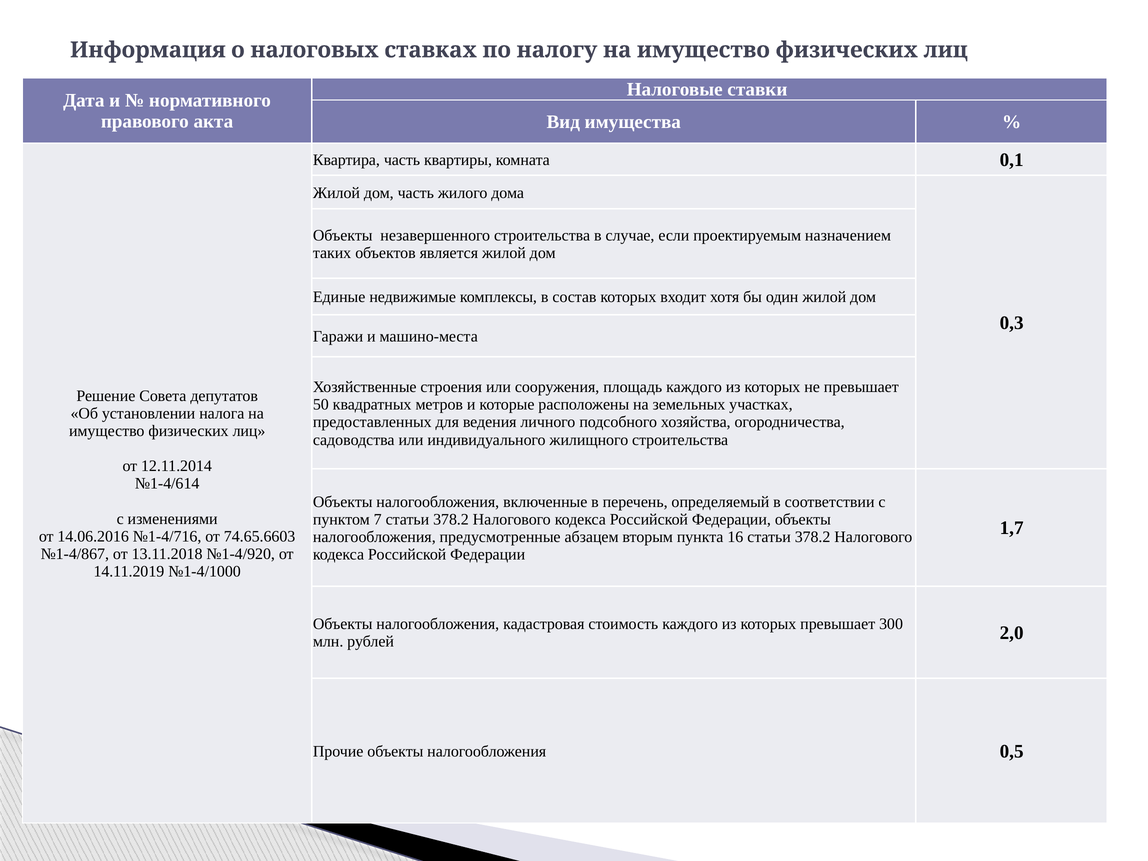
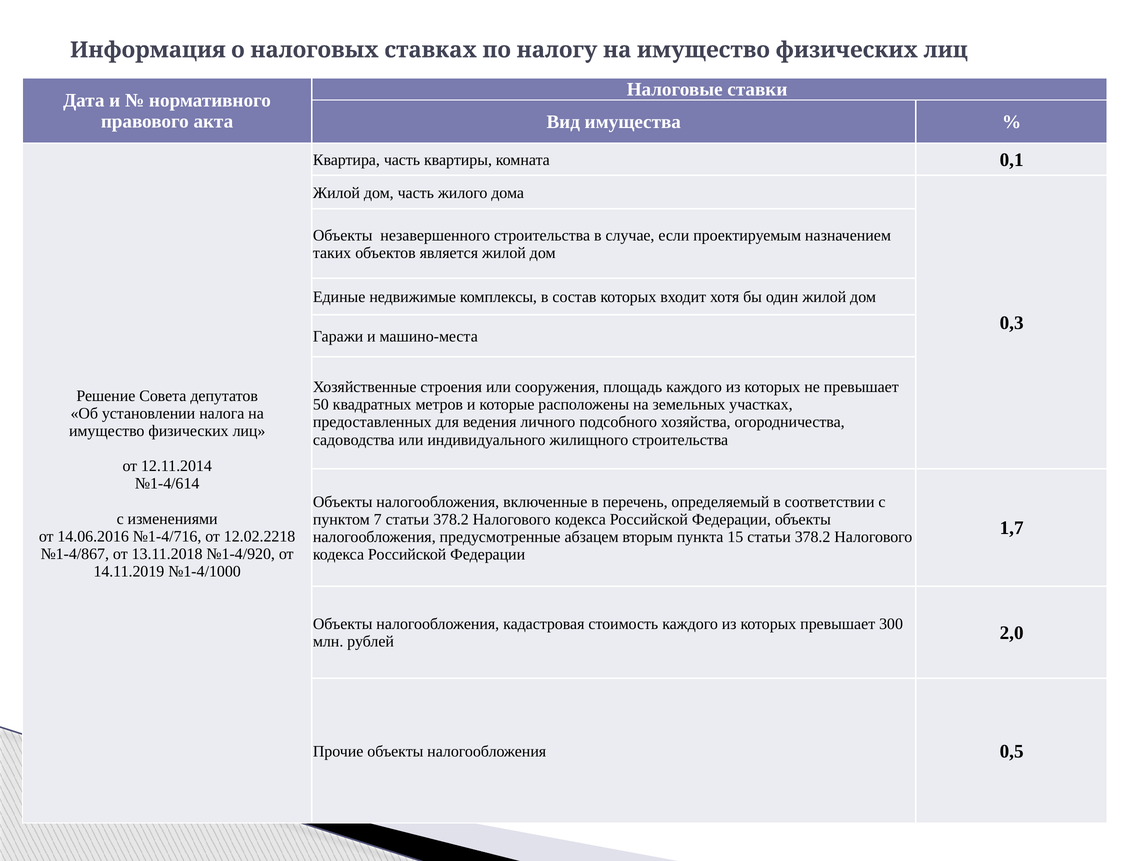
74.65.6603: 74.65.6603 -> 12.02.2218
16: 16 -> 15
